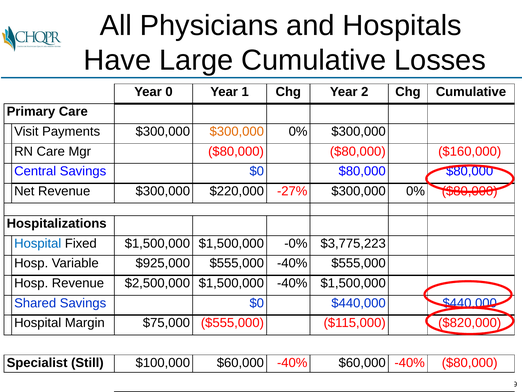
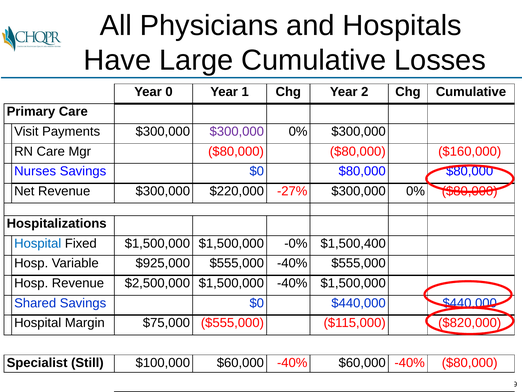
$300,000 at (237, 131) colour: orange -> purple
Central: Central -> Nurses
$3,775,223: $3,775,223 -> $1,500,400
